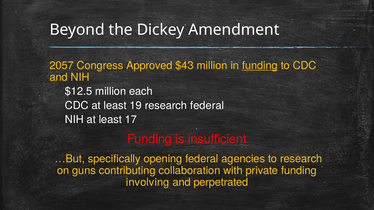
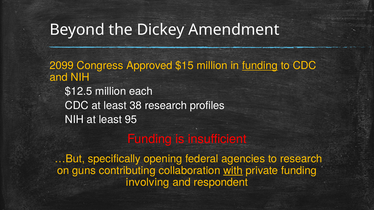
2057: 2057 -> 2099
$43: $43 -> $15
19: 19 -> 38
research federal: federal -> proﬁles
17: 17 -> 95
with underline: none -> present
perpetrated: perpetrated -> respondent
